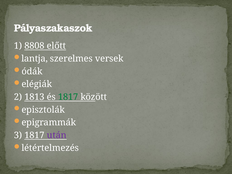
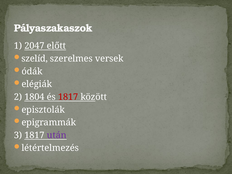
8808: 8808 -> 2047
lantja: lantja -> szelíd
1813: 1813 -> 1804
1817 at (68, 97) colour: green -> red
